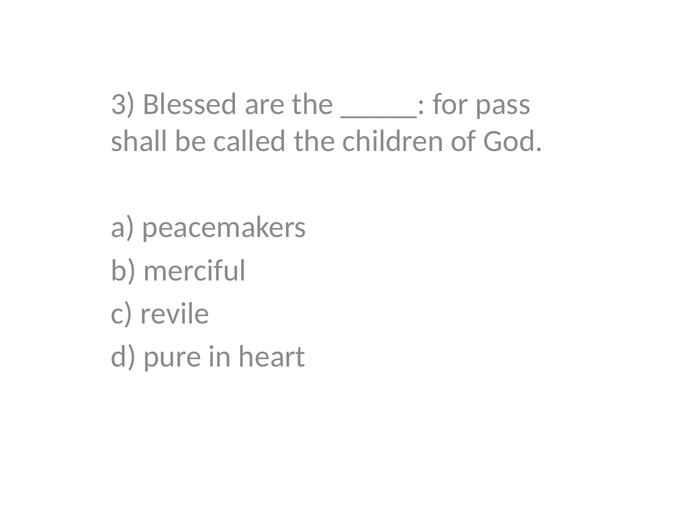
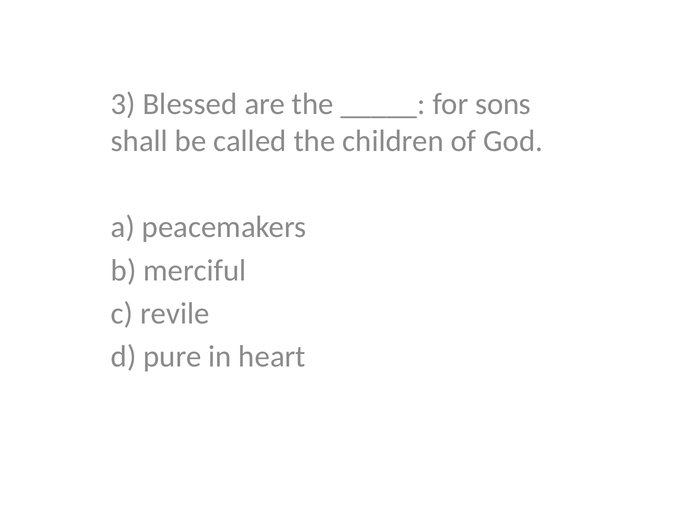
pass: pass -> sons
